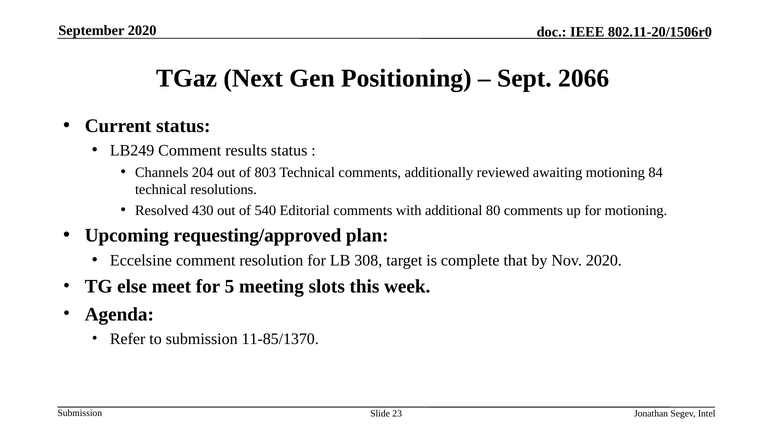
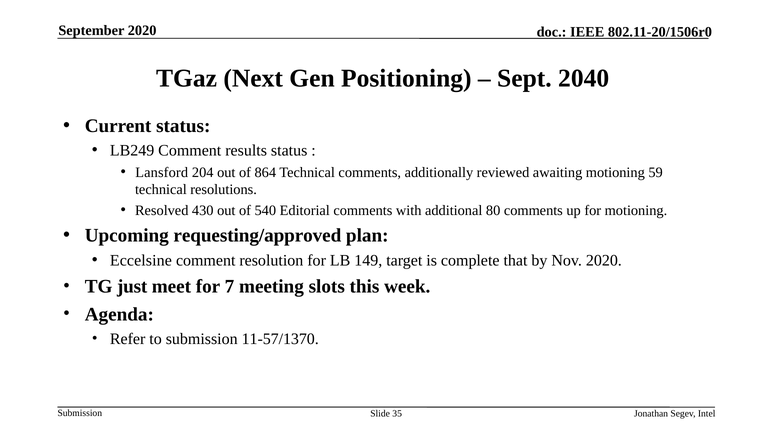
2066: 2066 -> 2040
Channels: Channels -> Lansford
803: 803 -> 864
84: 84 -> 59
308: 308 -> 149
else: else -> just
5: 5 -> 7
11-85/1370: 11-85/1370 -> 11-57/1370
23: 23 -> 35
